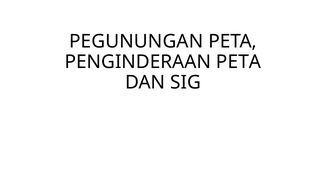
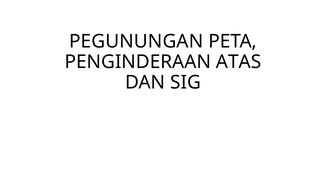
PENGINDERAAN PETA: PETA -> ATAS
